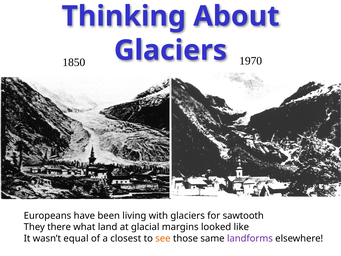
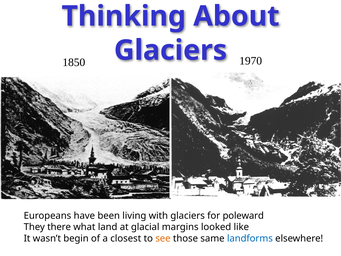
sawtooth: sawtooth -> poleward
equal: equal -> begin
landforms colour: purple -> blue
